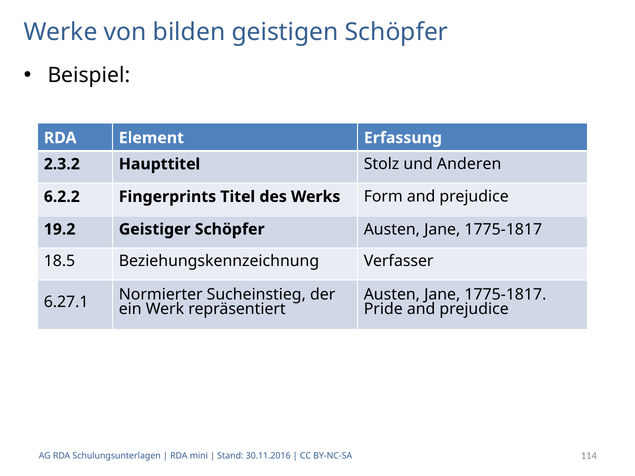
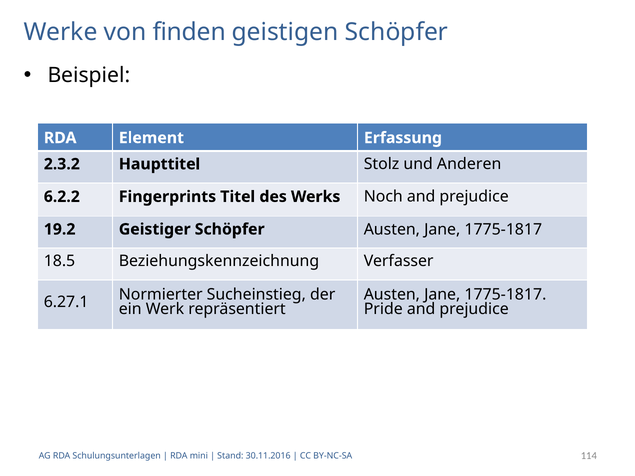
bilden: bilden -> finden
Form: Form -> Noch
